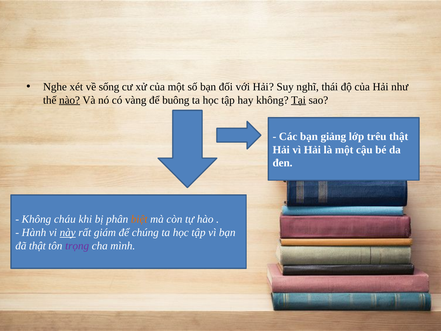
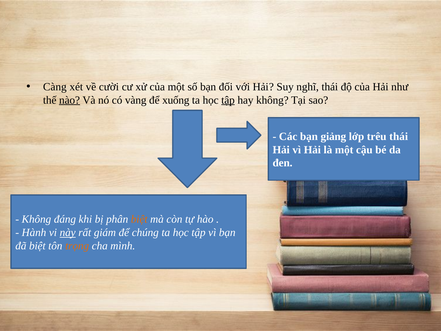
Nghe: Nghe -> Càng
sống: sống -> cười
buông: buông -> xuống
tập at (228, 100) underline: none -> present
Tại underline: present -> none
trêu thật: thật -> thái
cháu: cháu -> đáng
đã thật: thật -> biệt
trọng colour: purple -> orange
